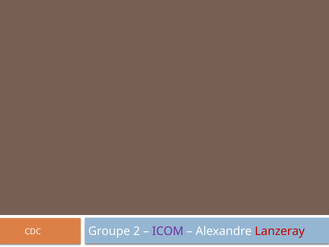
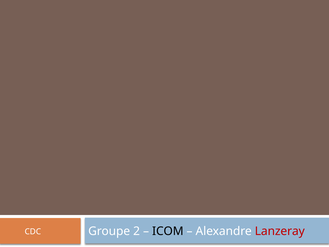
ICOM colour: purple -> black
